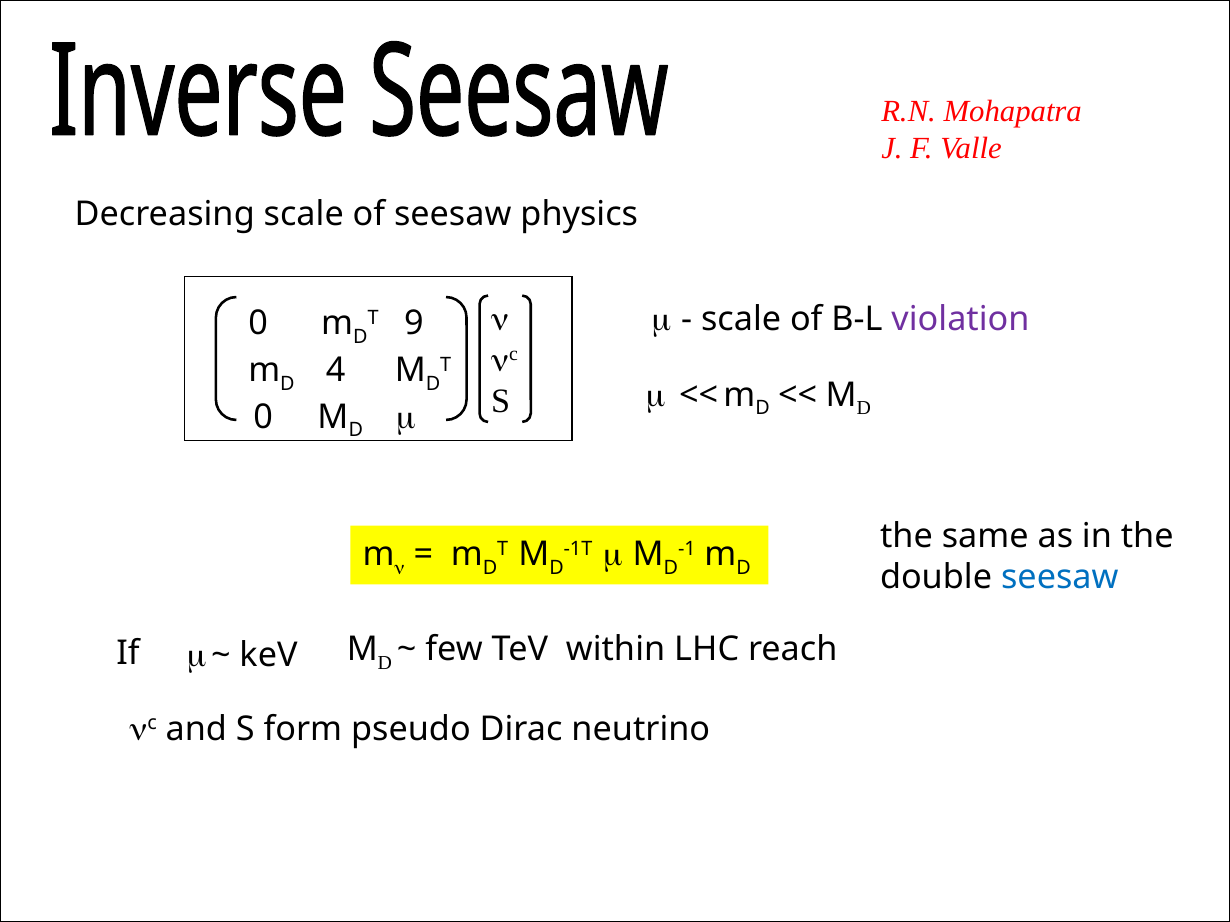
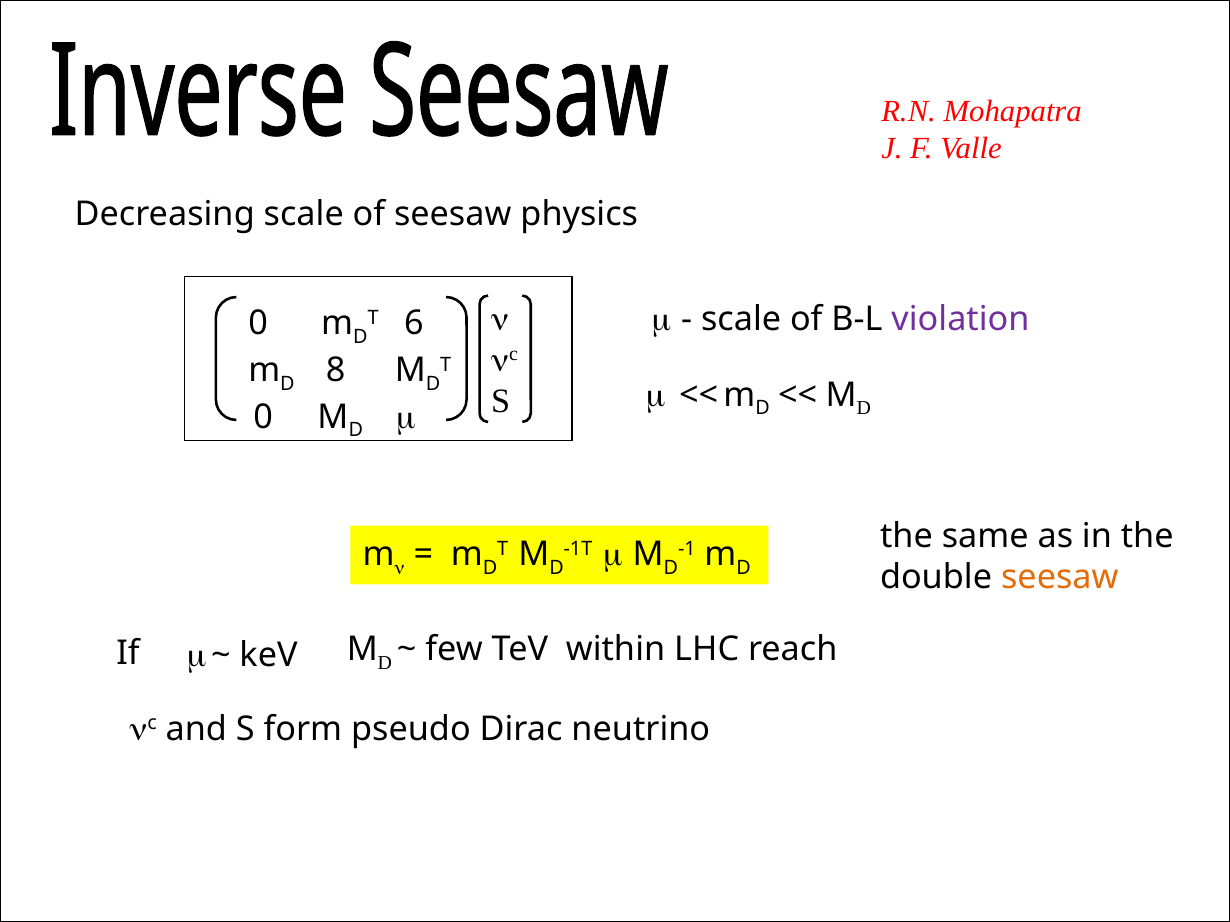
9: 9 -> 6
4: 4 -> 8
seesaw at (1060, 578) colour: blue -> orange
